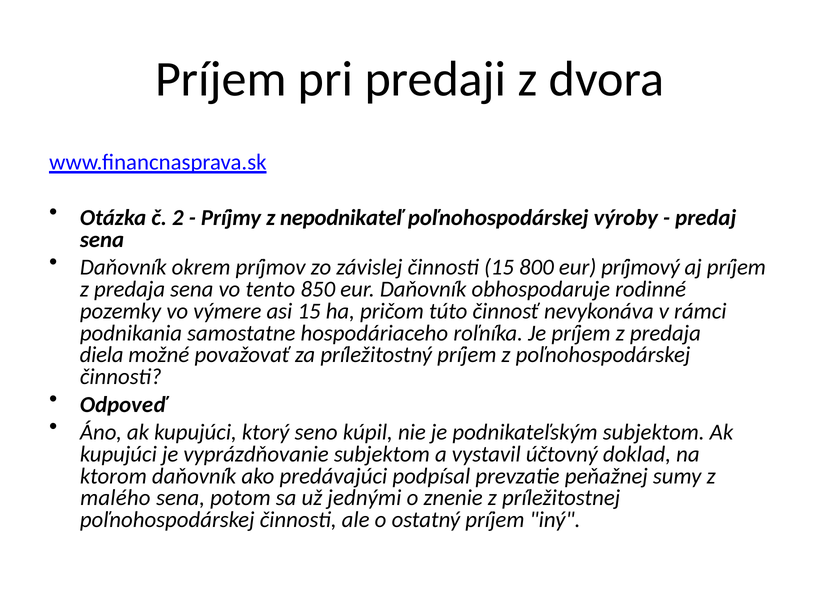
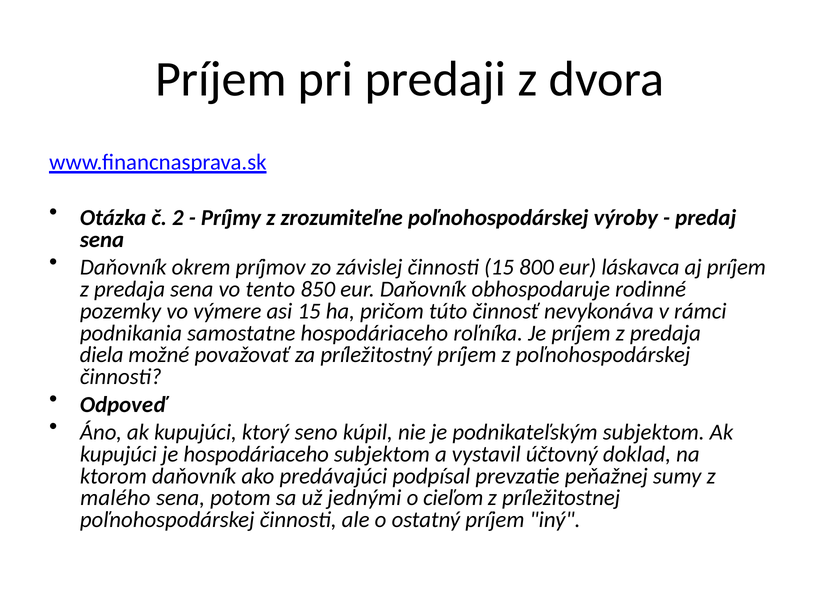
nepodnikateľ: nepodnikateľ -> zrozumiteľne
príjmový: príjmový -> láskavca
je vyprázdňovanie: vyprázdňovanie -> hospodáriaceho
znenie: znenie -> cieľom
